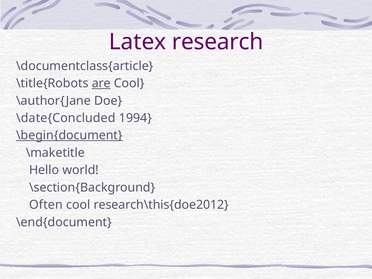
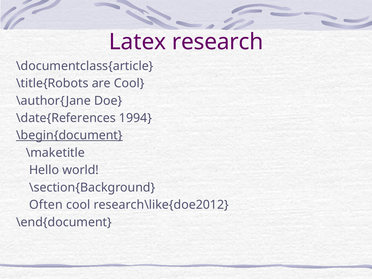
are underline: present -> none
\date{Concluded: \date{Concluded -> \date{References
research\this{doe2012: research\this{doe2012 -> research\like{doe2012
